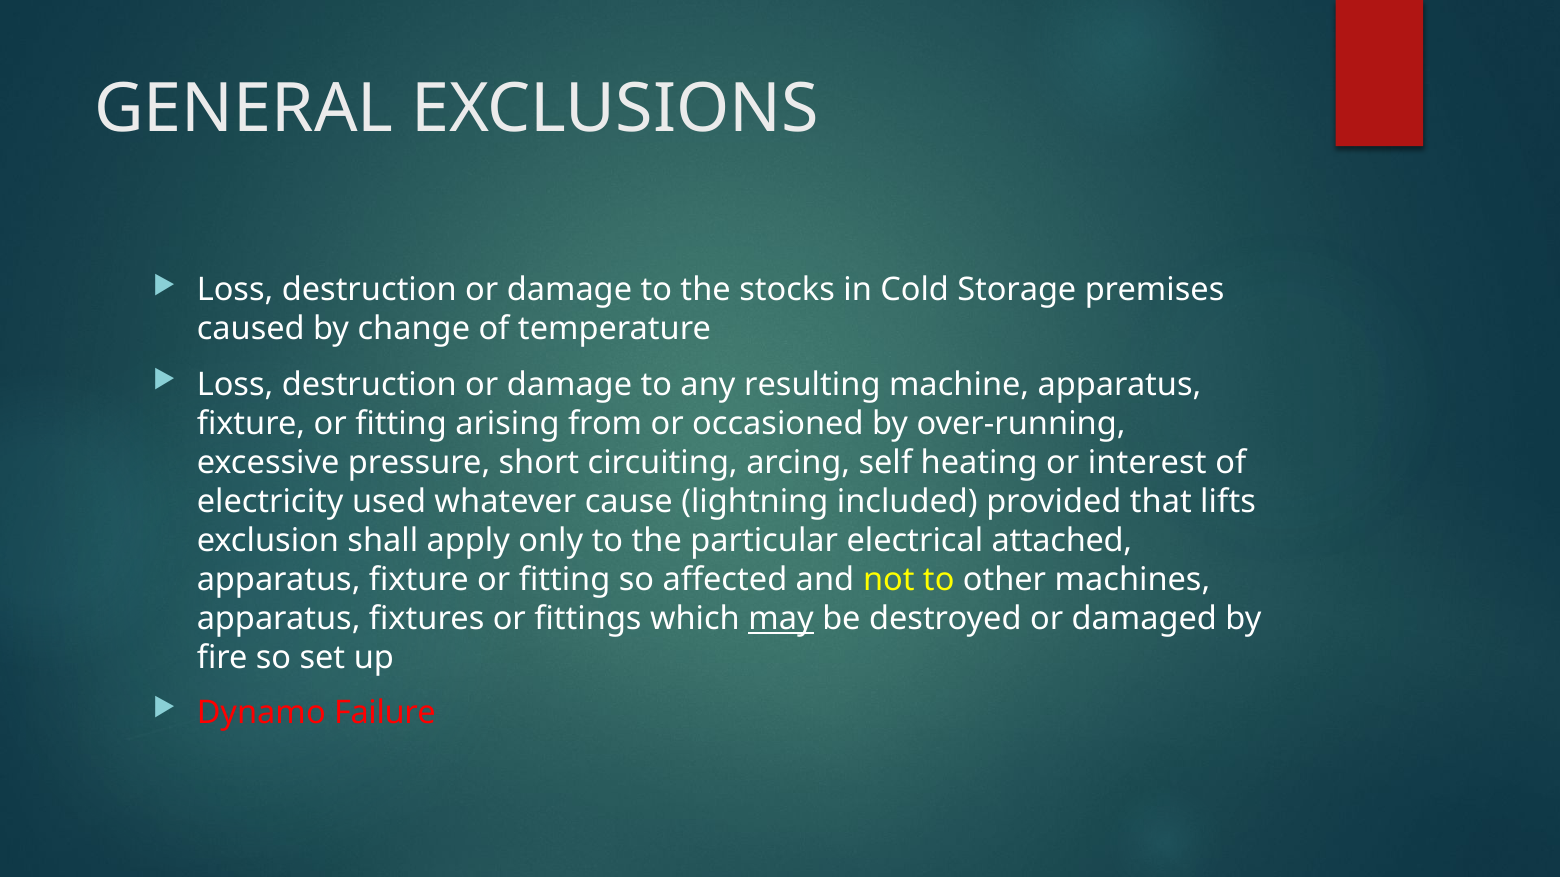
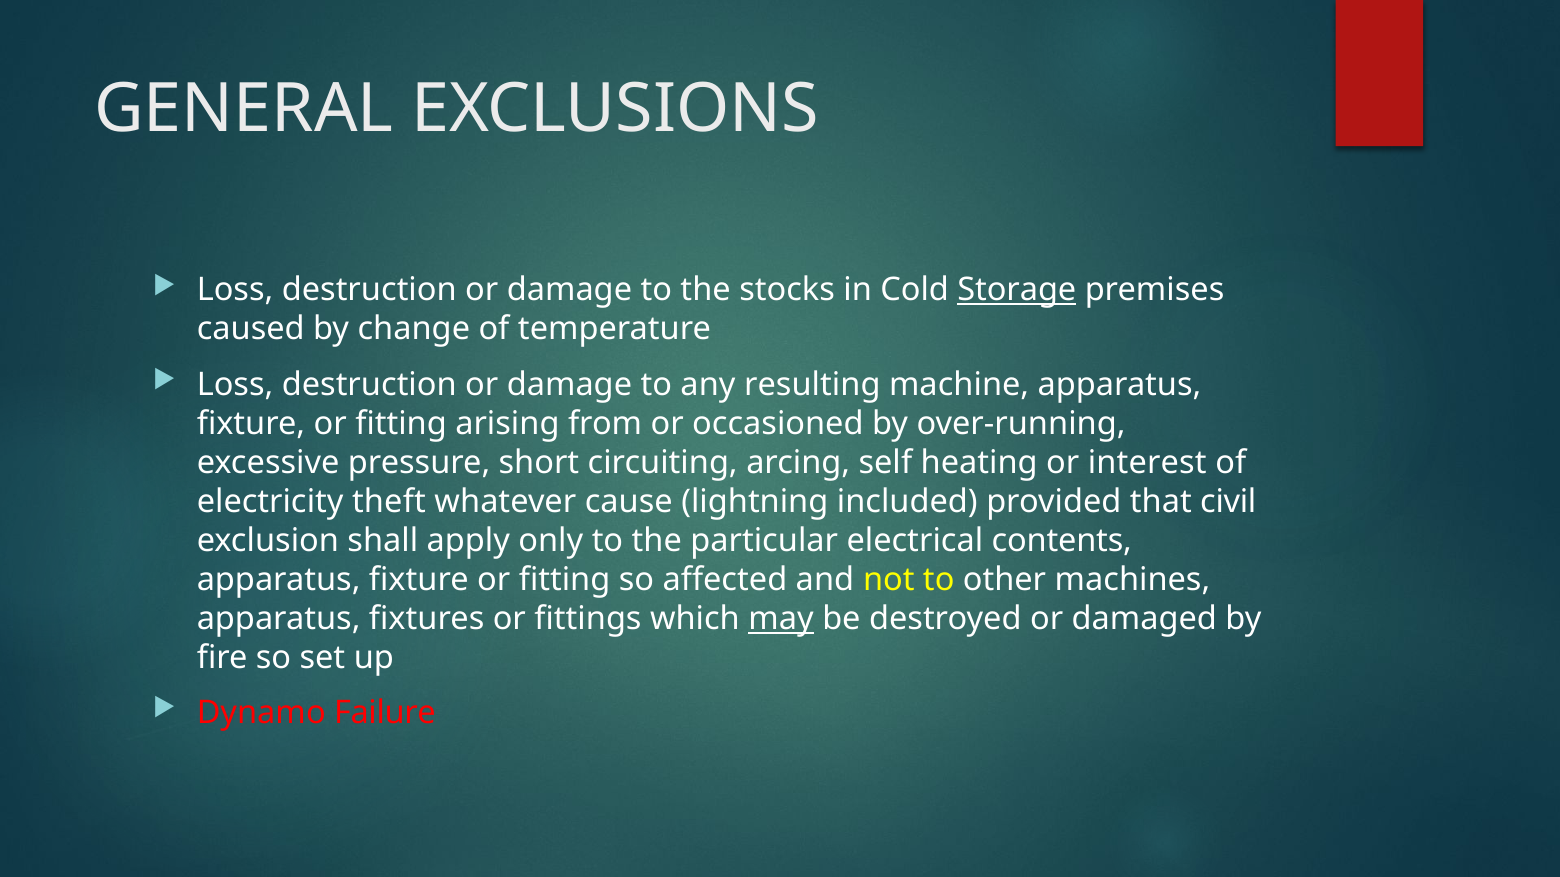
Storage underline: none -> present
used: used -> theft
lifts: lifts -> civil
attached: attached -> contents
